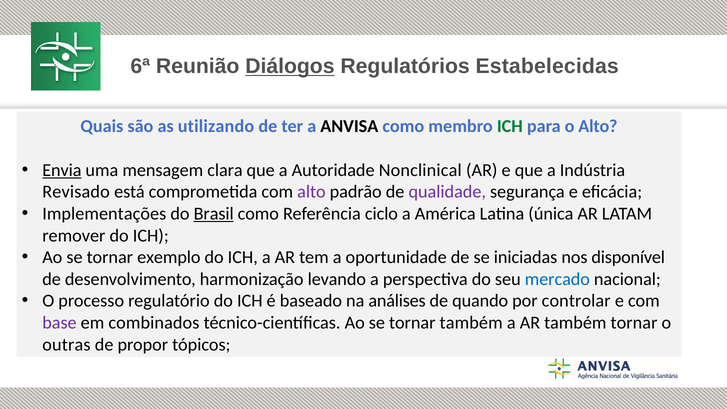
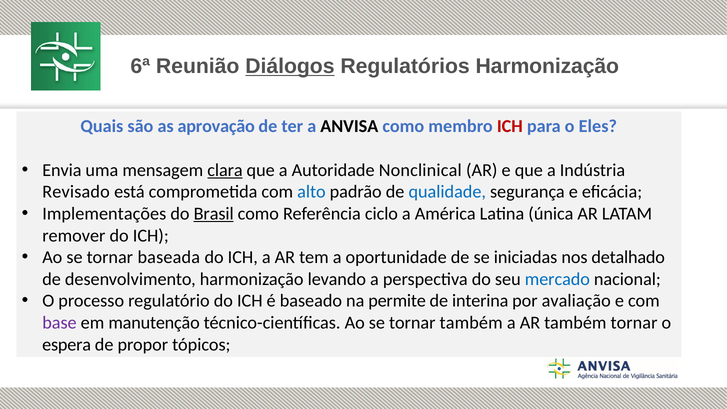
Regulatórios Estabelecidas: Estabelecidas -> Harmonização
utilizando: utilizando -> aprovação
ICH at (510, 126) colour: green -> red
o Alto: Alto -> Eles
Envia underline: present -> none
clara underline: none -> present
alto at (311, 192) colour: purple -> blue
qualidade colour: purple -> blue
exemplo: exemplo -> baseada
disponível: disponível -> detalhado
análises: análises -> permite
quando: quando -> interina
controlar: controlar -> avaliação
combinados: combinados -> manutenção
outras: outras -> espera
